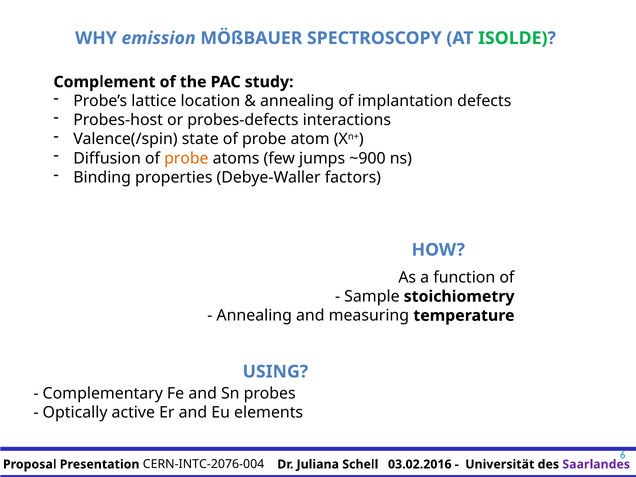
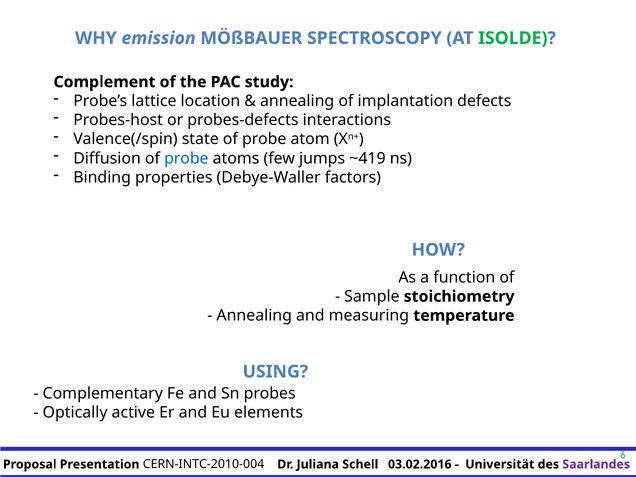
probe at (186, 158) colour: orange -> blue
~900: ~900 -> ~419
CERN-INTC-2076-004: CERN-INTC-2076-004 -> CERN-INTC-2010-004
